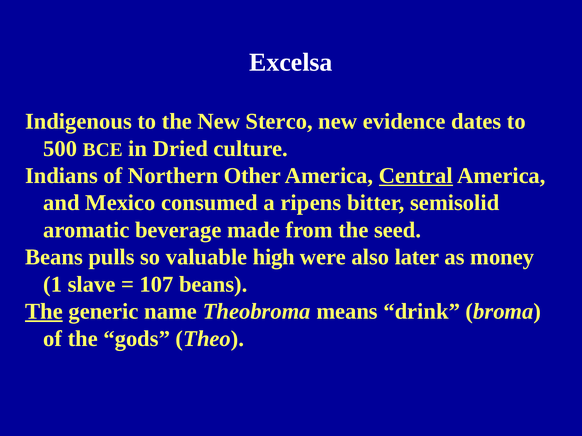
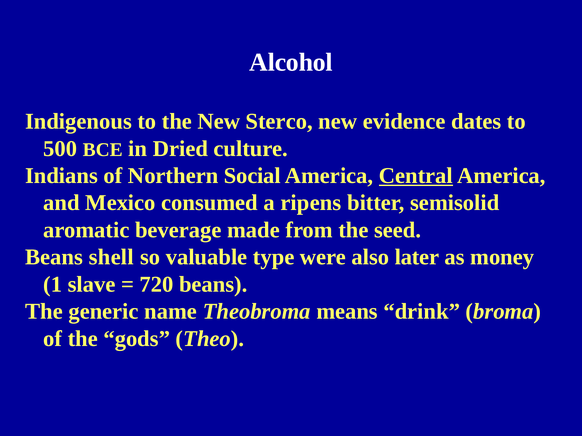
Excelsa: Excelsa -> Alcohol
Other: Other -> Social
pulls: pulls -> shell
high: high -> type
107: 107 -> 720
The at (44, 312) underline: present -> none
